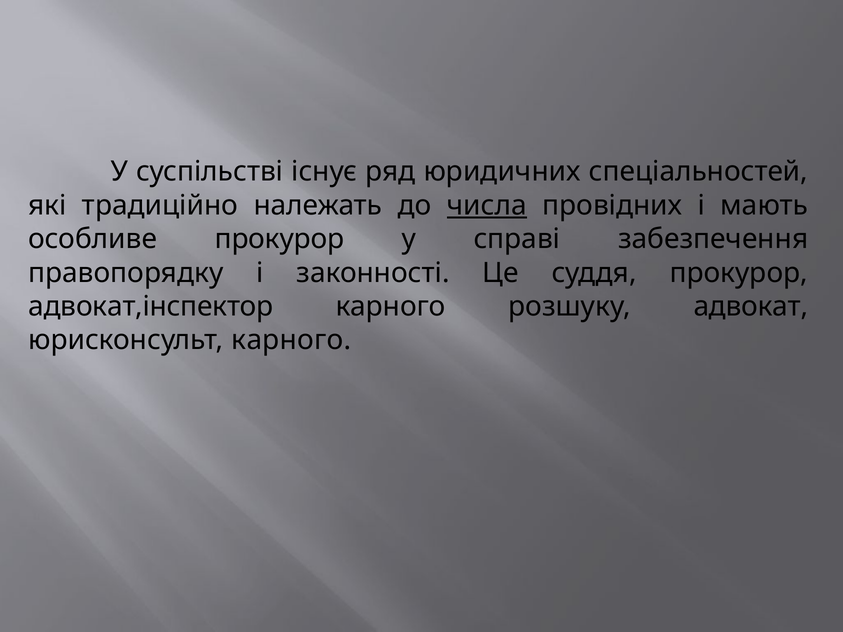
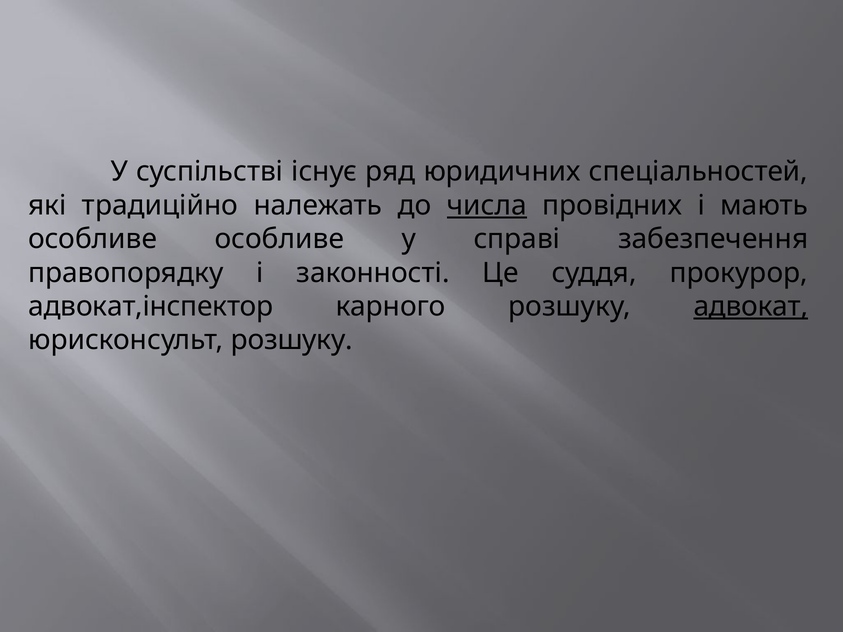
особливе прокурор: прокурор -> особливе
адвокат underline: none -> present
юрисконсульт карного: карного -> розшуку
